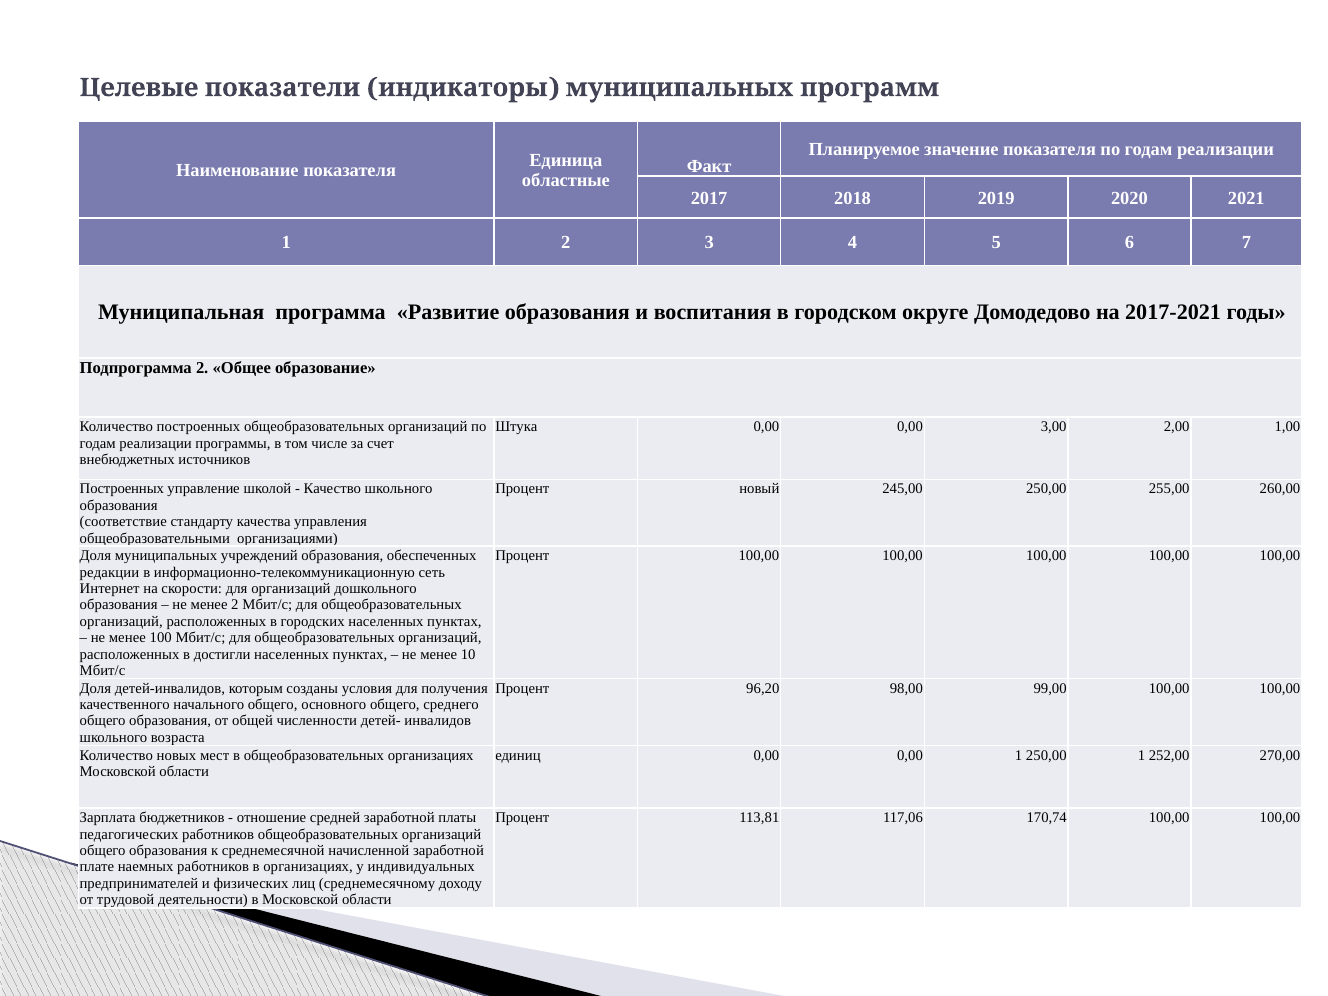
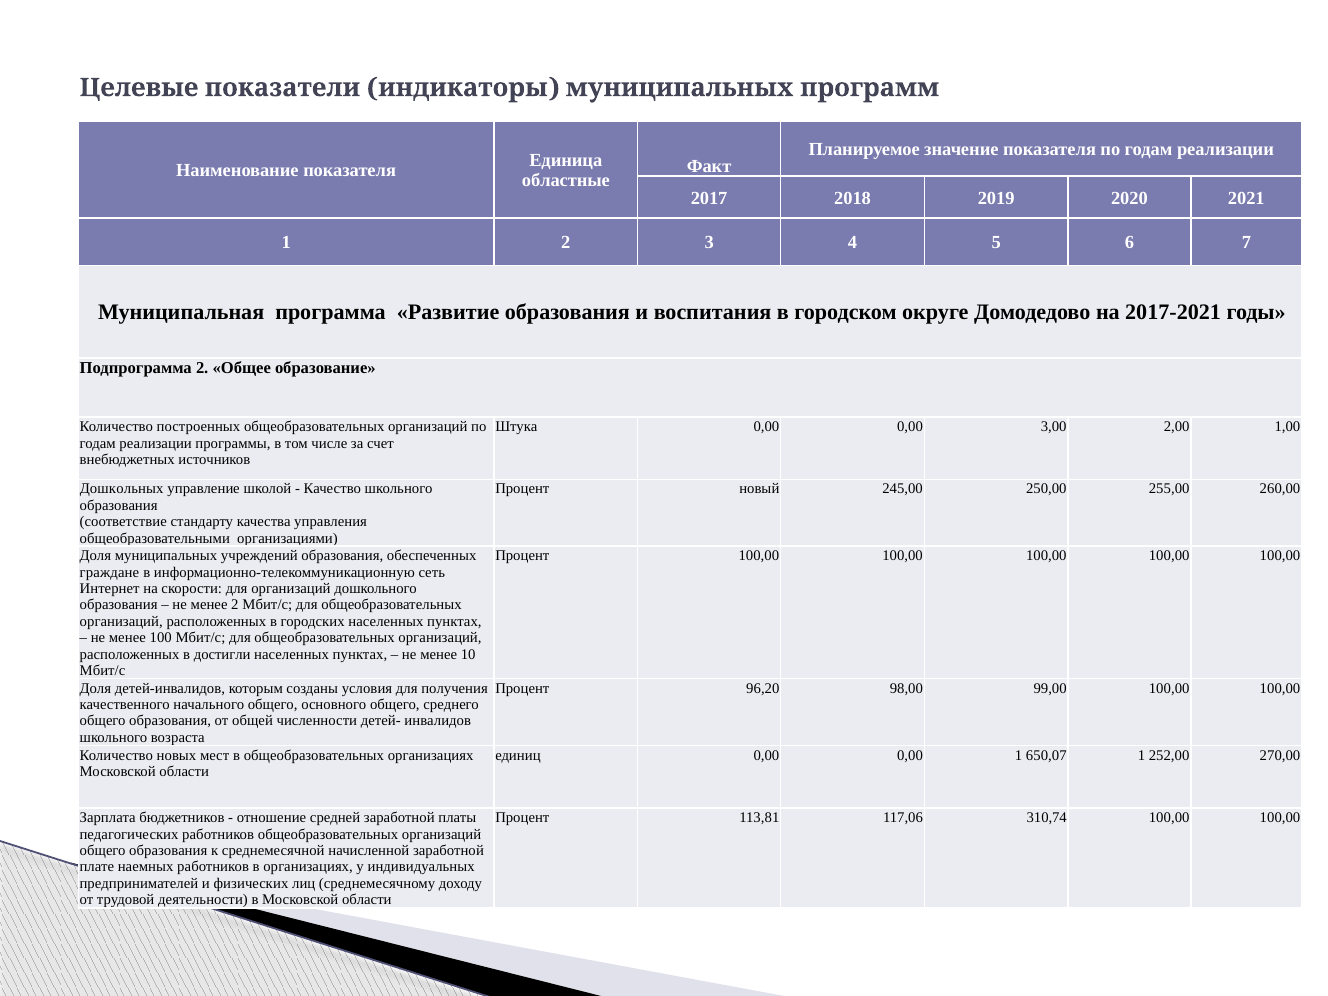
Построенных at (122, 489): Построенных -> Дошкольных
редакции: редакции -> граждане
1 250,00: 250,00 -> 650,07
170,74: 170,74 -> 310,74
